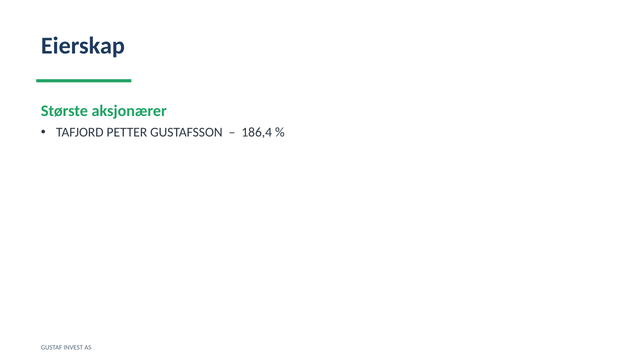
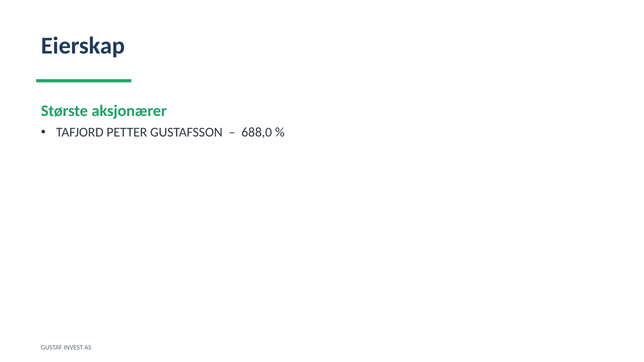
186,4: 186,4 -> 688,0
